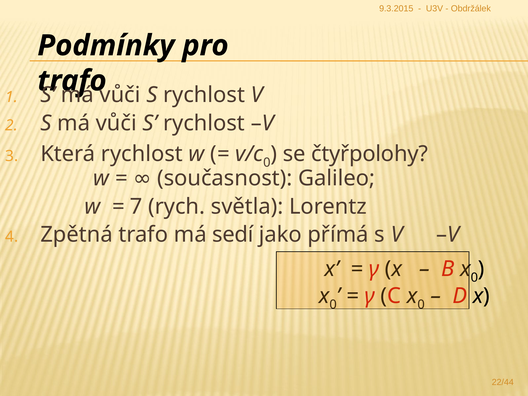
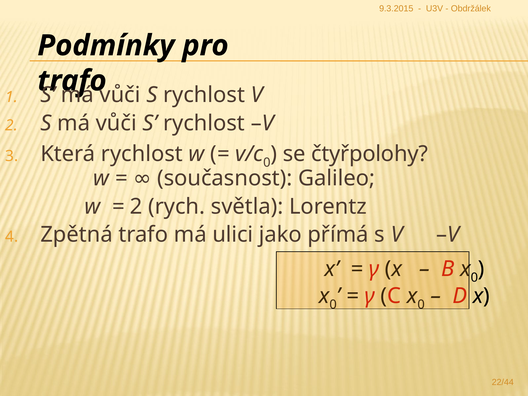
7 at (136, 207): 7 -> 2
sedí: sedí -> ulici
